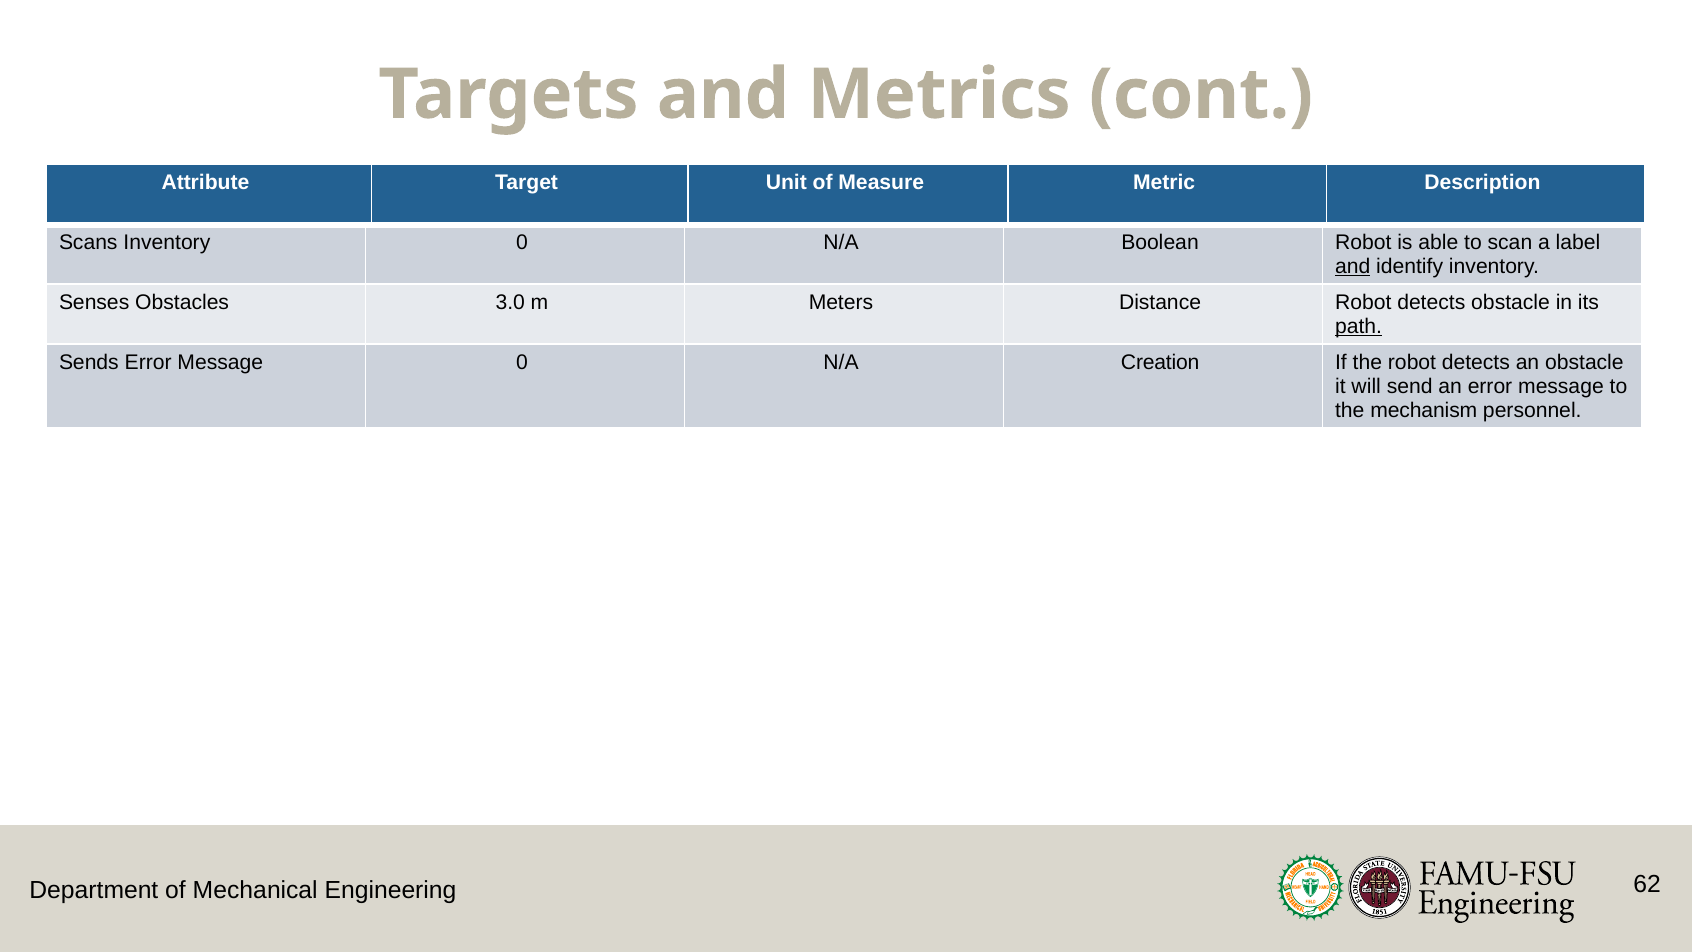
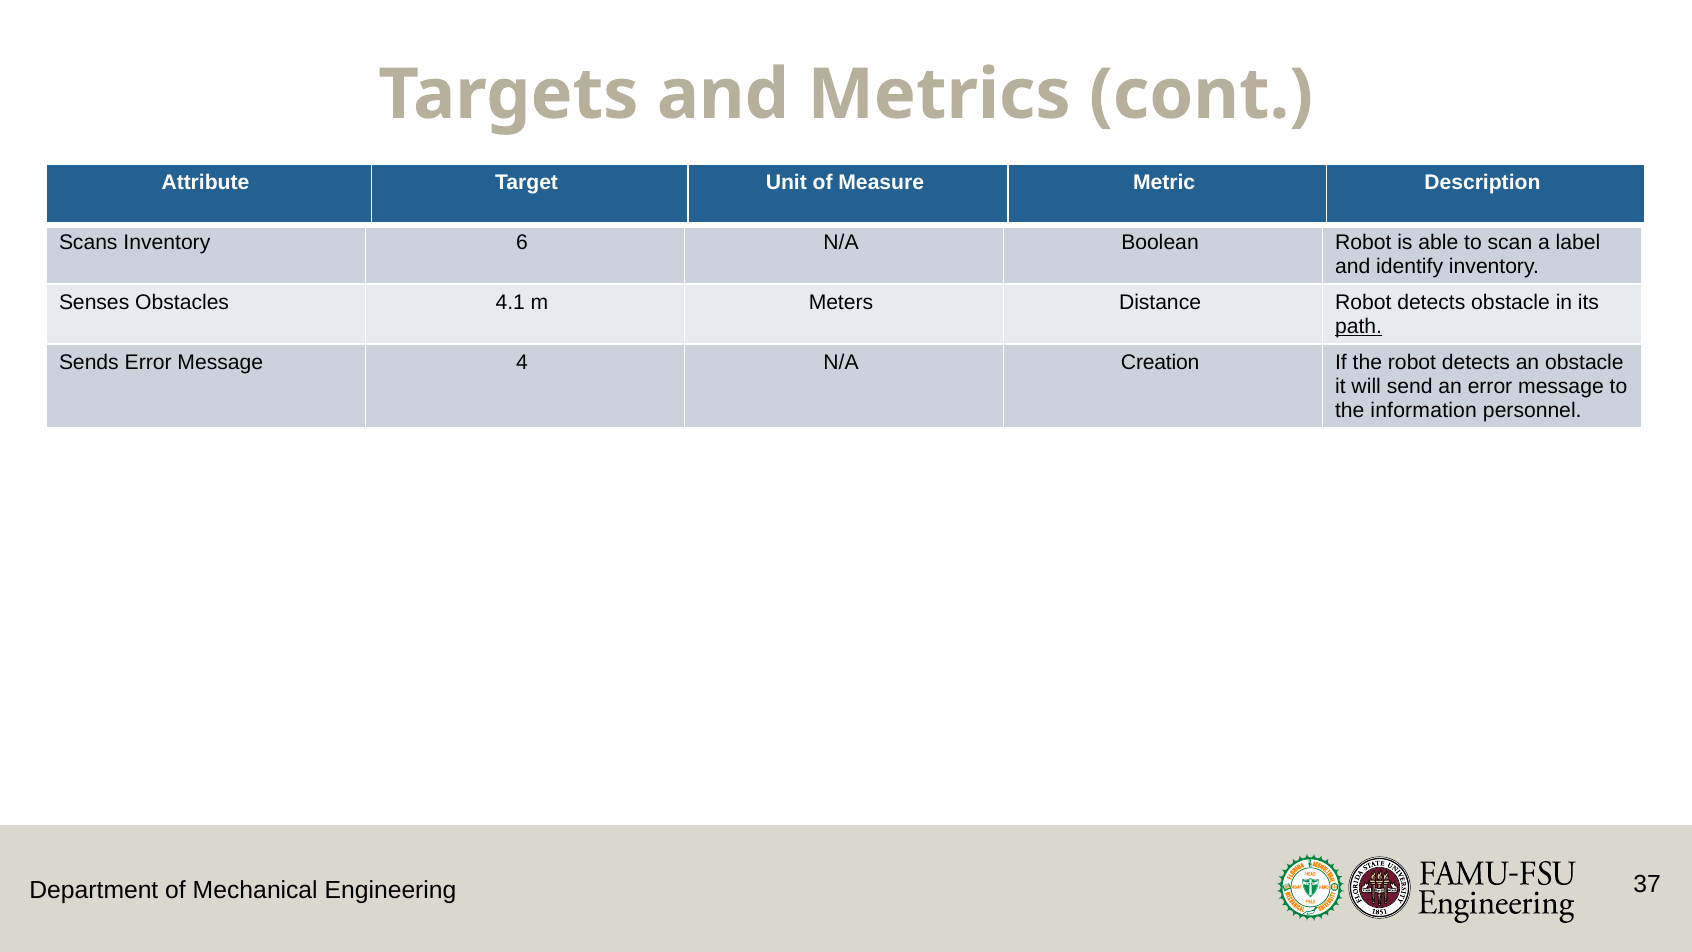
Inventory 0: 0 -> 6
and at (1353, 266) underline: present -> none
3.0: 3.0 -> 4.1
Message 0: 0 -> 4
mechanism: mechanism -> information
62: 62 -> 37
